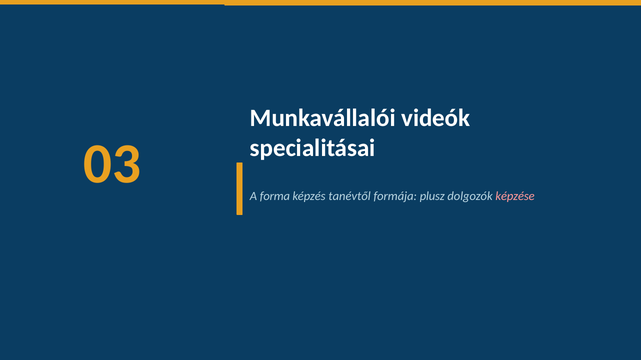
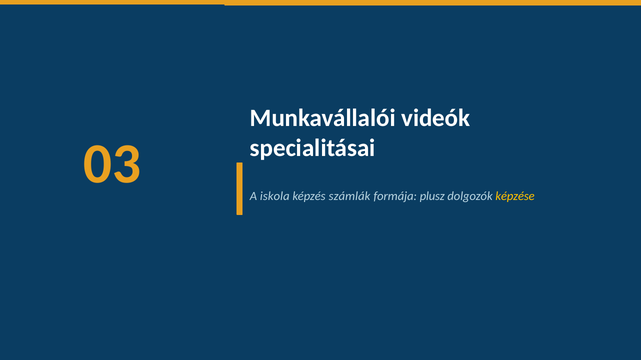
forma: forma -> iskola
tanévtől: tanévtől -> számlák
képzése colour: pink -> yellow
